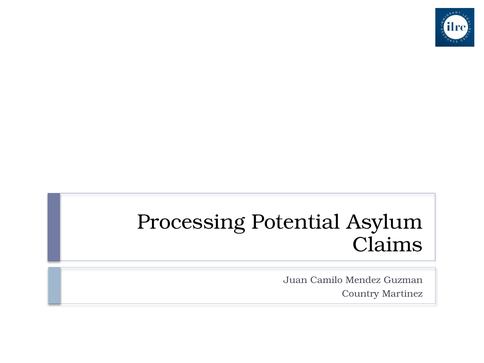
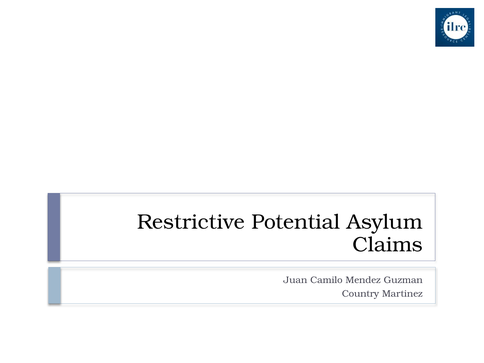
Processing: Processing -> Restrictive
